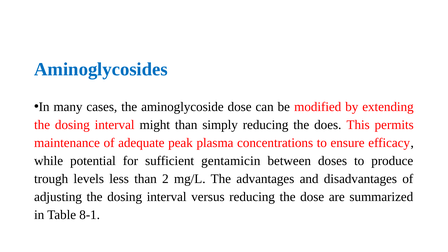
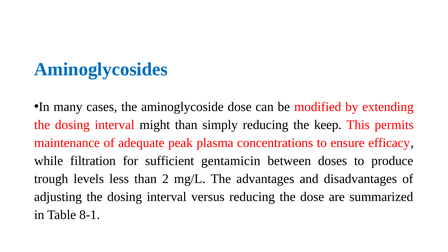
does: does -> keep
potential: potential -> filtration
